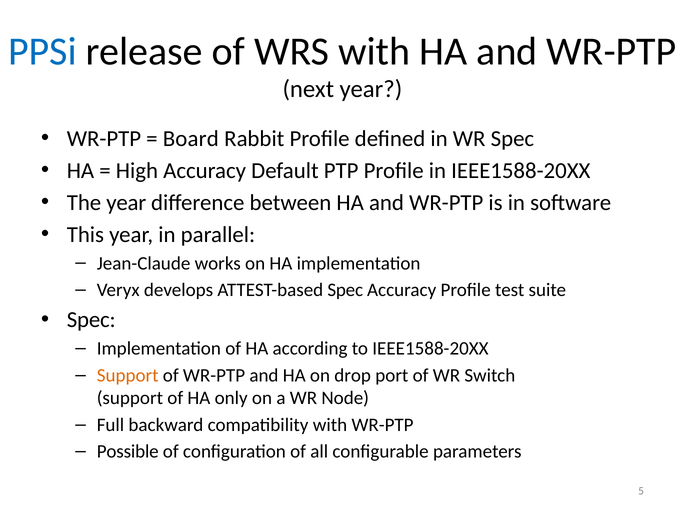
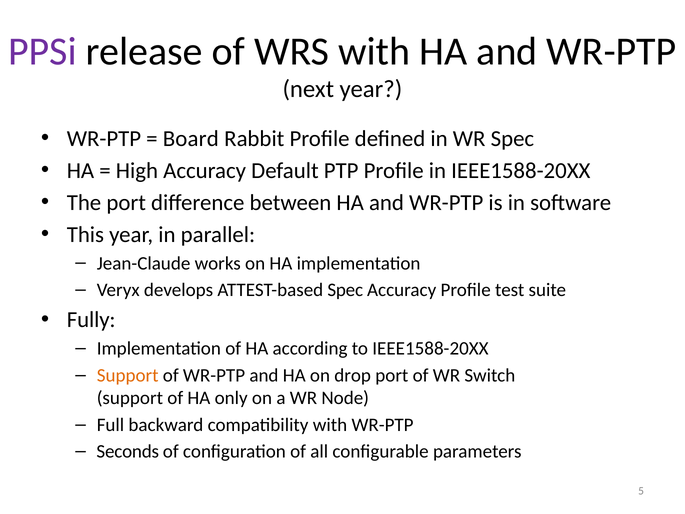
PPSi colour: blue -> purple
The year: year -> port
Spec at (91, 320): Spec -> Fully
Possible: Possible -> Seconds
